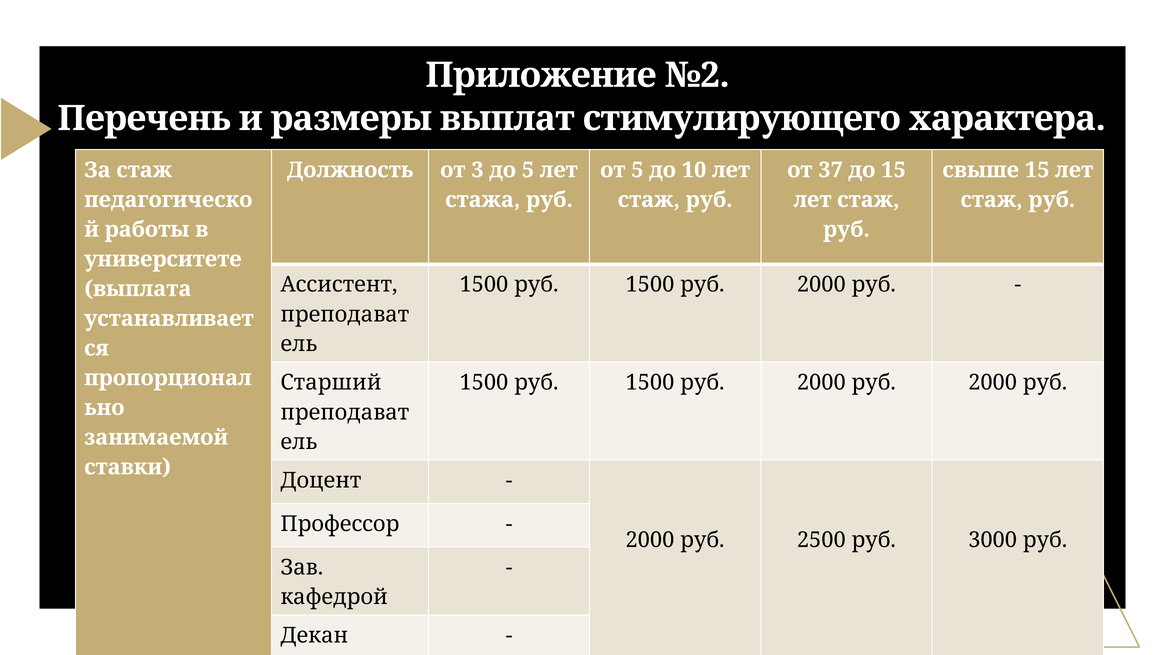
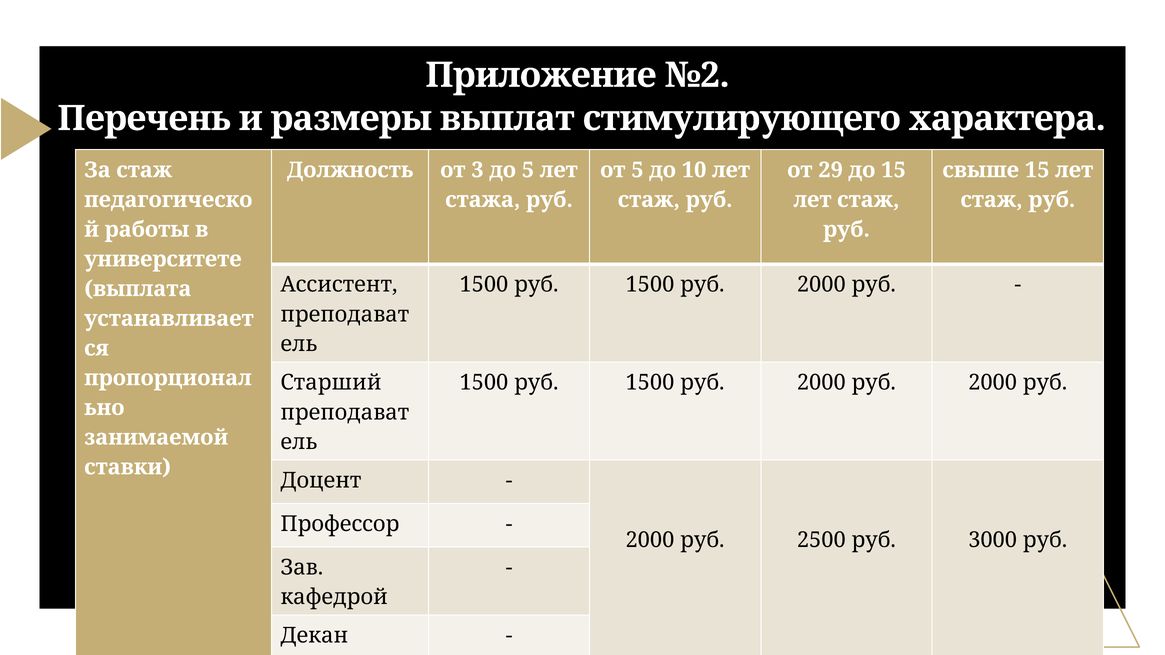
37: 37 -> 29
